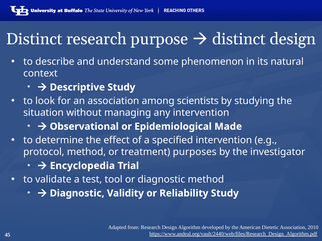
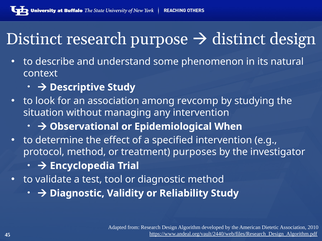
scientists: scientists -> revcomp
Made: Made -> When
